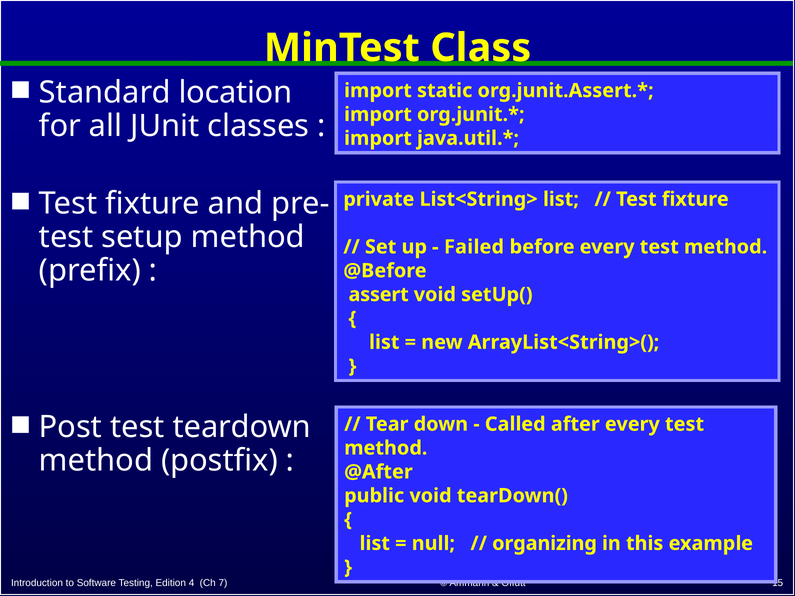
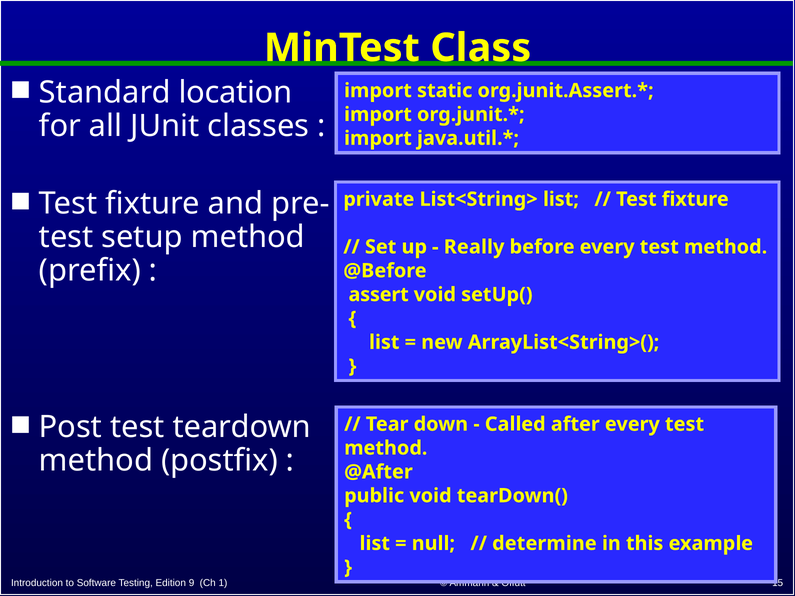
Failed: Failed -> Really
organizing: organizing -> determine
4: 4 -> 9
7: 7 -> 1
